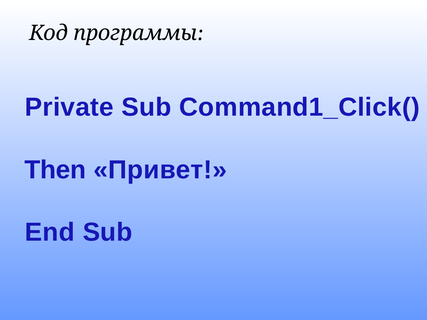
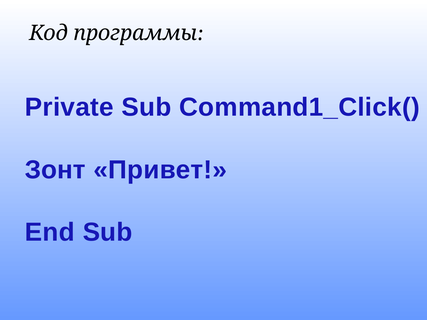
Then: Then -> Зонт
